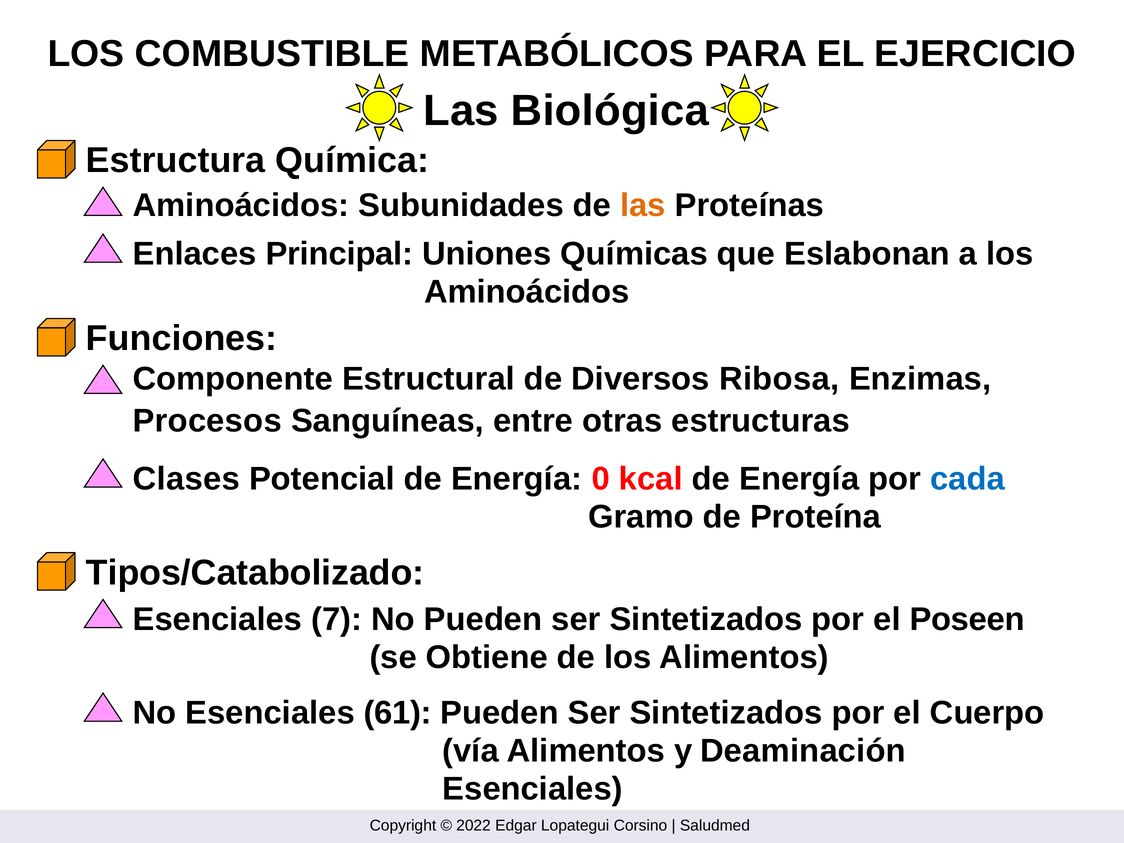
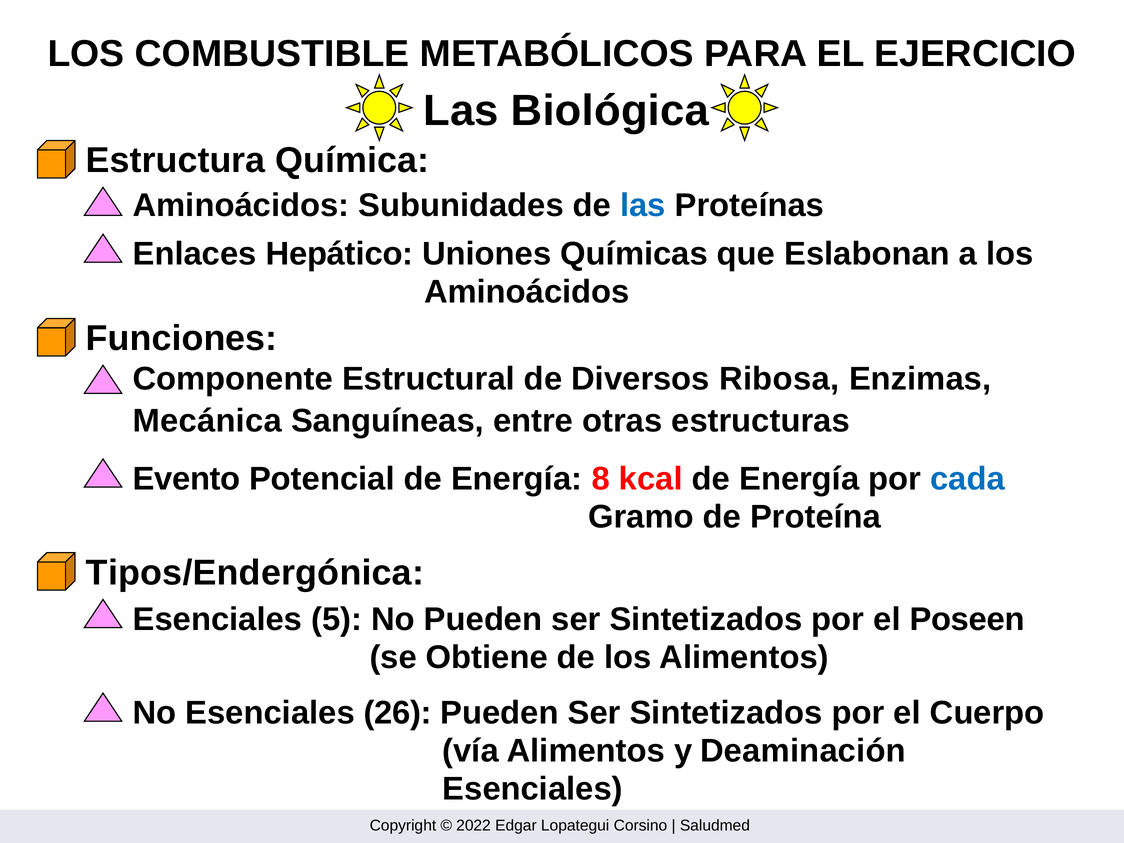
las at (643, 205) colour: orange -> blue
Principal: Principal -> Hepático
Procesos: Procesos -> Mecánica
Clases: Clases -> Evento
0: 0 -> 8
Tipos/Catabolizado: Tipos/Catabolizado -> Tipos/Endergónica
7: 7 -> 5
61: 61 -> 26
